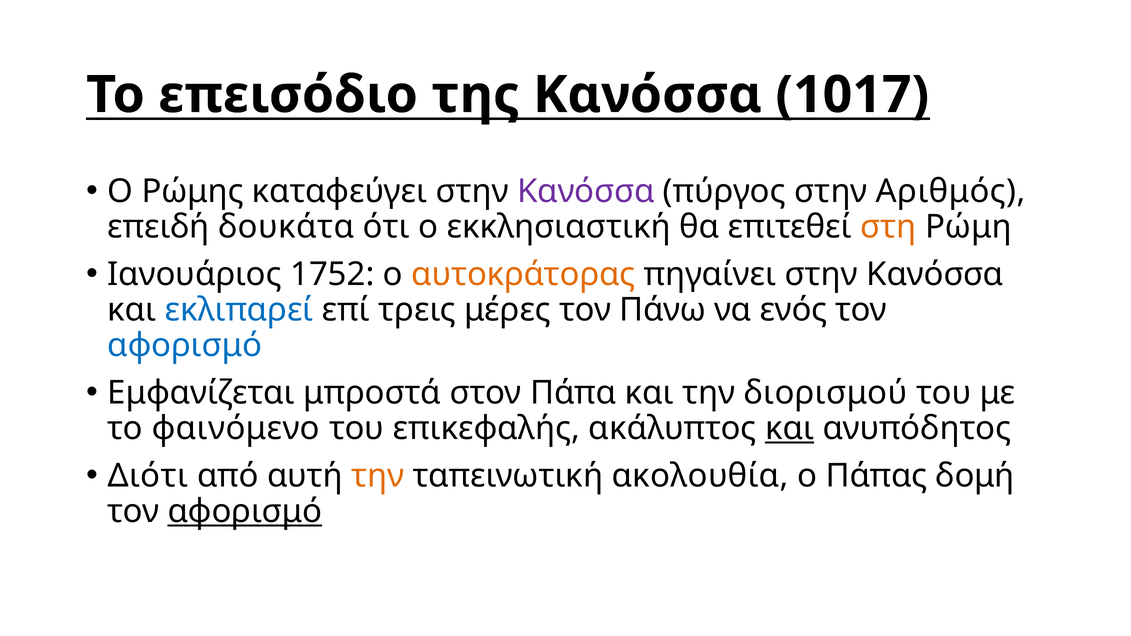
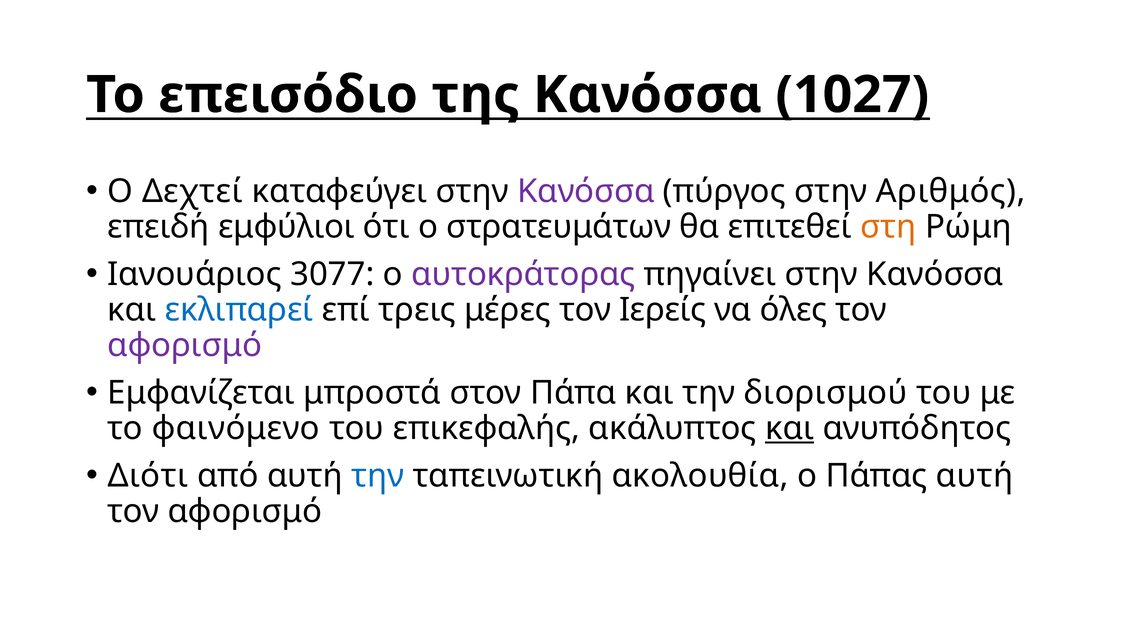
1017: 1017 -> 1027
Ρώμης: Ρώμης -> Δεχτεί
δουκάτα: δουκάτα -> εμφύλιοι
εκκλησιαστική: εκκλησιαστική -> στρατευμάτων
1752: 1752 -> 3077
αυτοκράτορας colour: orange -> purple
Πάνω: Πάνω -> Ιερείς
ενός: ενός -> όλες
αφορισμό at (185, 346) colour: blue -> purple
την at (378, 476) colour: orange -> blue
Πάπας δομή: δομή -> αυτή
αφορισμό at (245, 512) underline: present -> none
